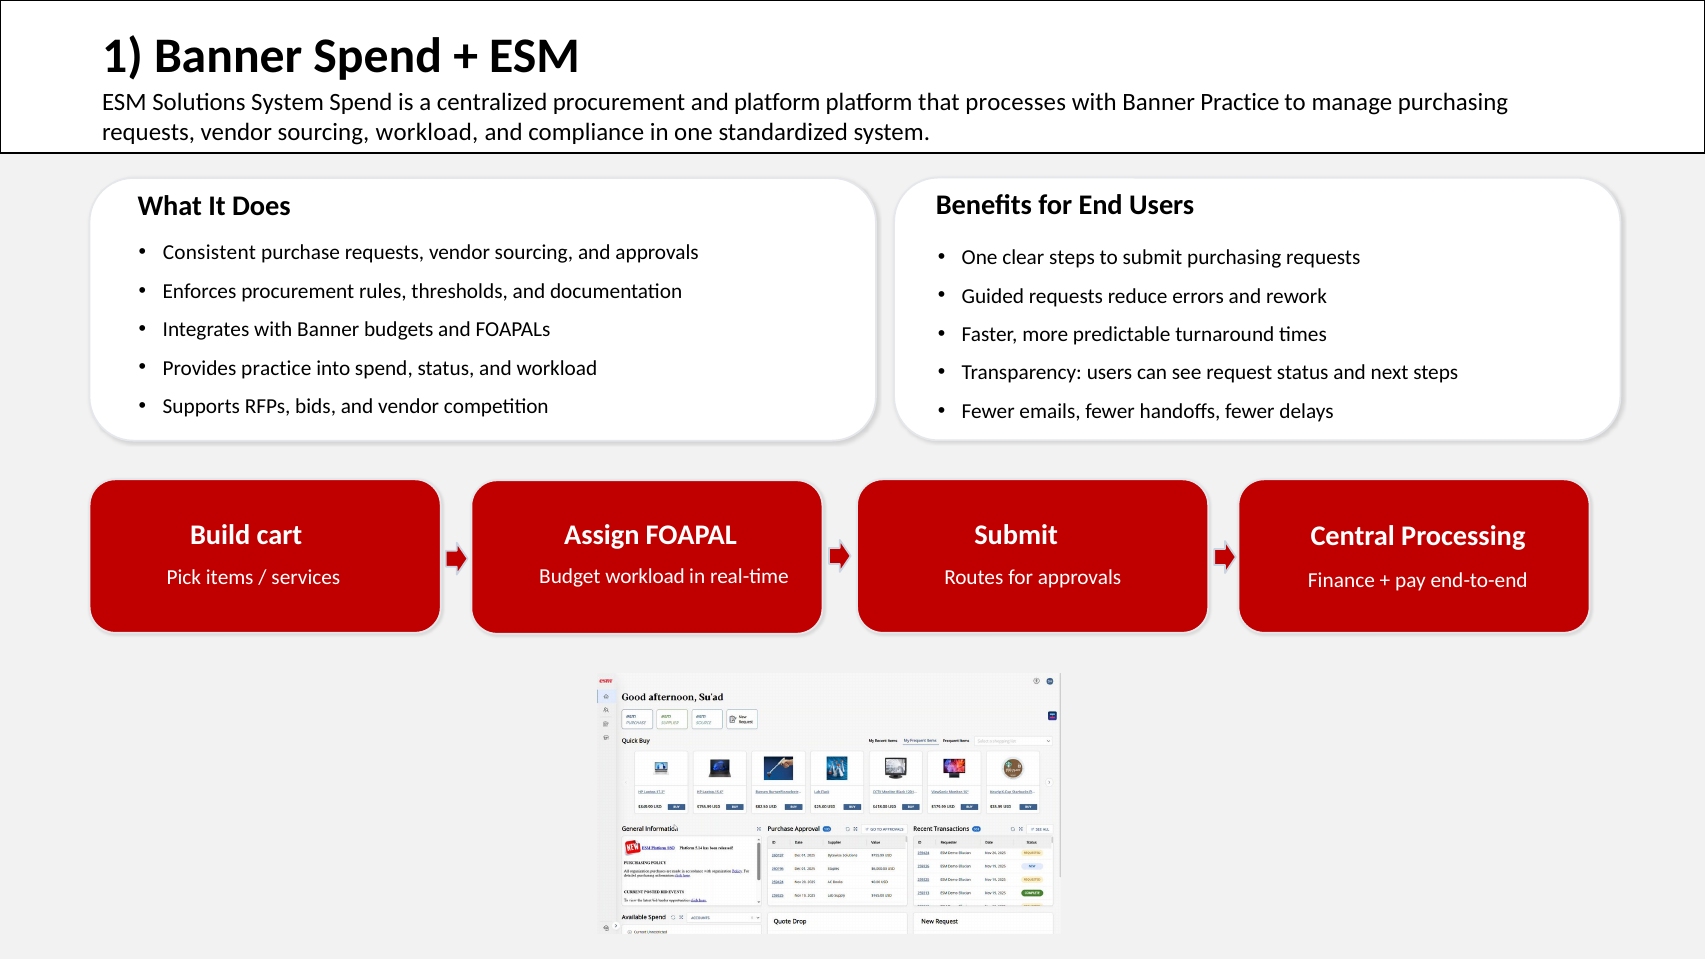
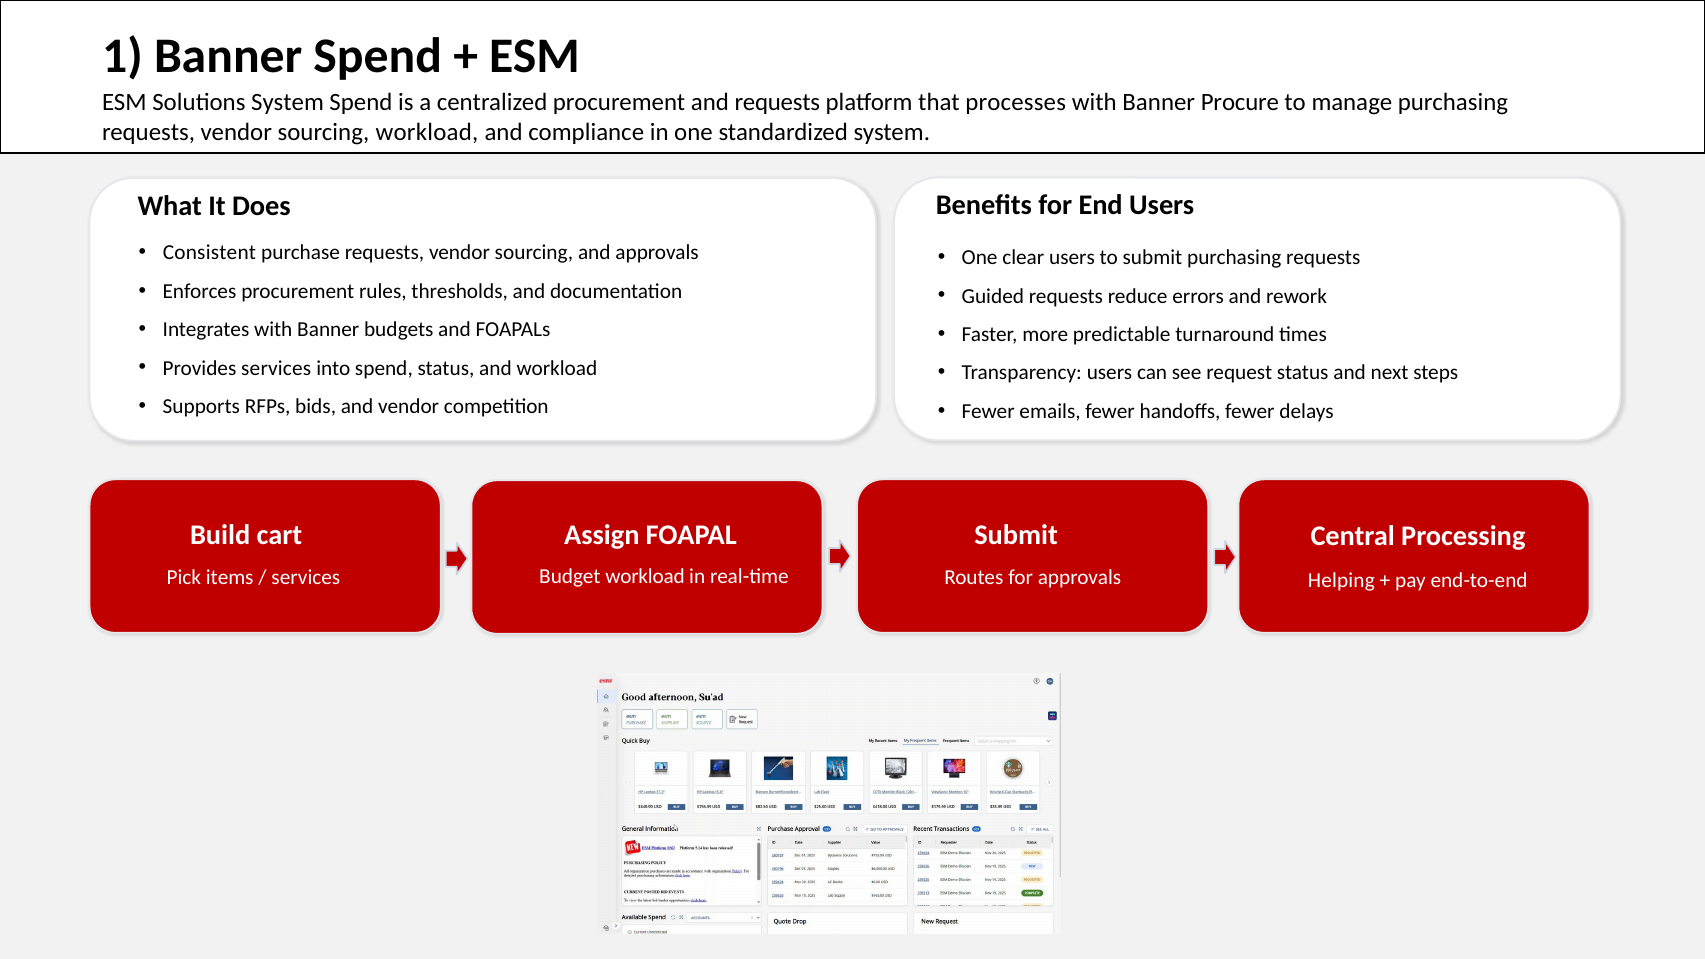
and platform: platform -> requests
Banner Practice: Practice -> Procure
clear steps: steps -> users
Provides practice: practice -> services
Finance: Finance -> Helping
